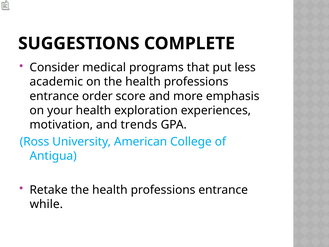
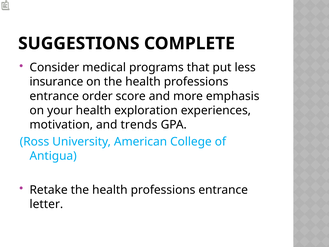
academic: academic -> insurance
while: while -> letter
